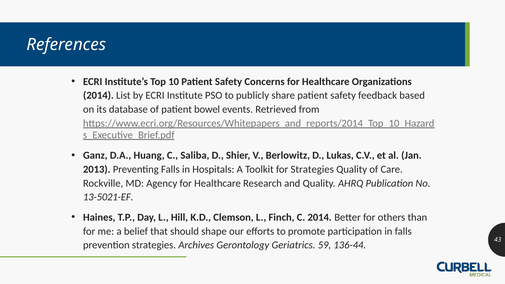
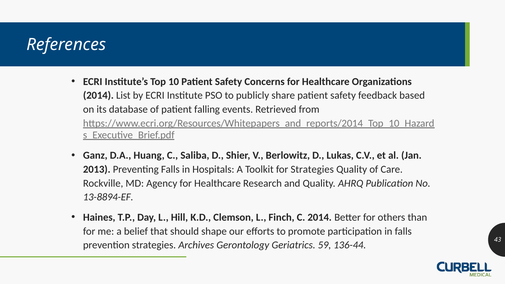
bowel: bowel -> falling
13-5021-EF: 13-5021-EF -> 13-8894-EF
